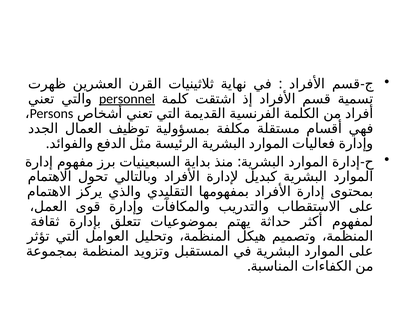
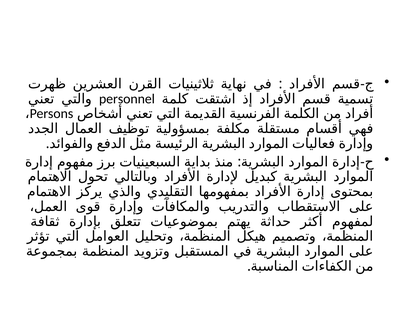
personnel underline: present -> none
